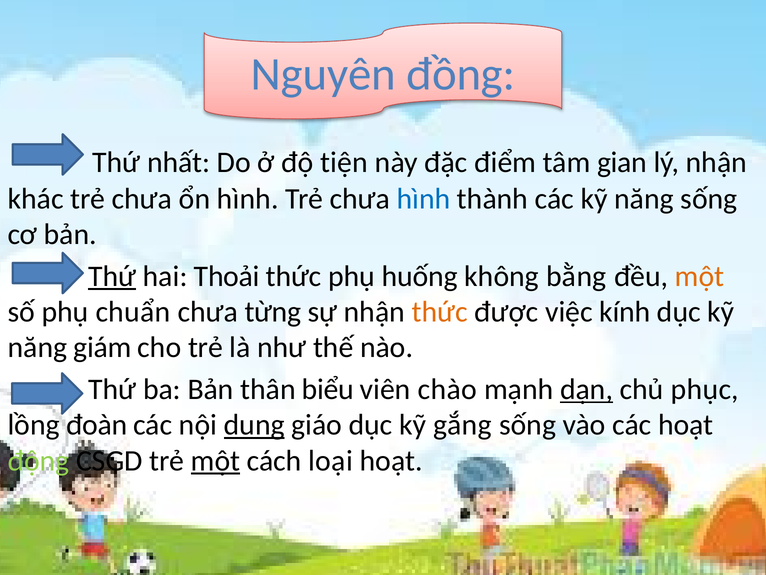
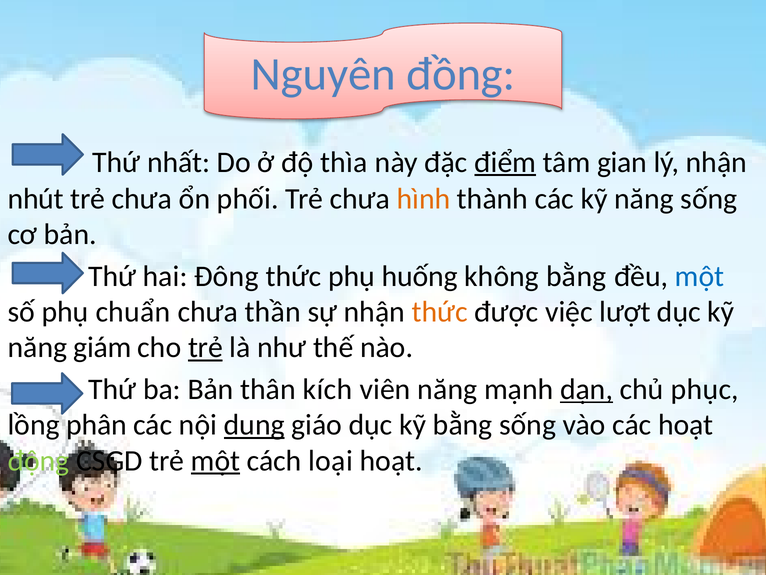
tiện: tiện -> thìa
điểm underline: none -> present
khác: khác -> nhút
ổn hình: hình -> phối
hình at (423, 199) colour: blue -> orange
Thứ at (112, 276) underline: present -> none
Thoải: Thoải -> Đông
một at (700, 276) colour: orange -> blue
từng: từng -> thần
kính: kính -> lượt
trẻ at (205, 347) underline: none -> present
biểu: biểu -> kích
viên chào: chào -> năng
đoàn: đoàn -> phân
kỹ gắng: gắng -> bằng
